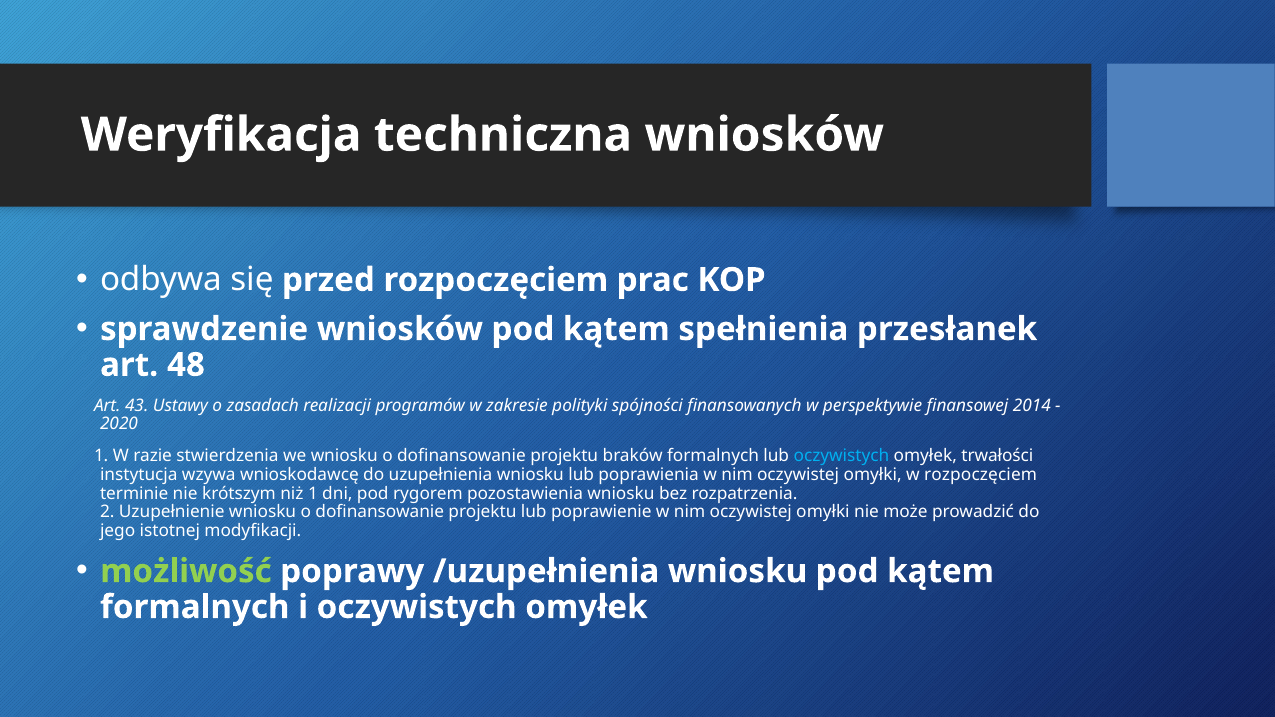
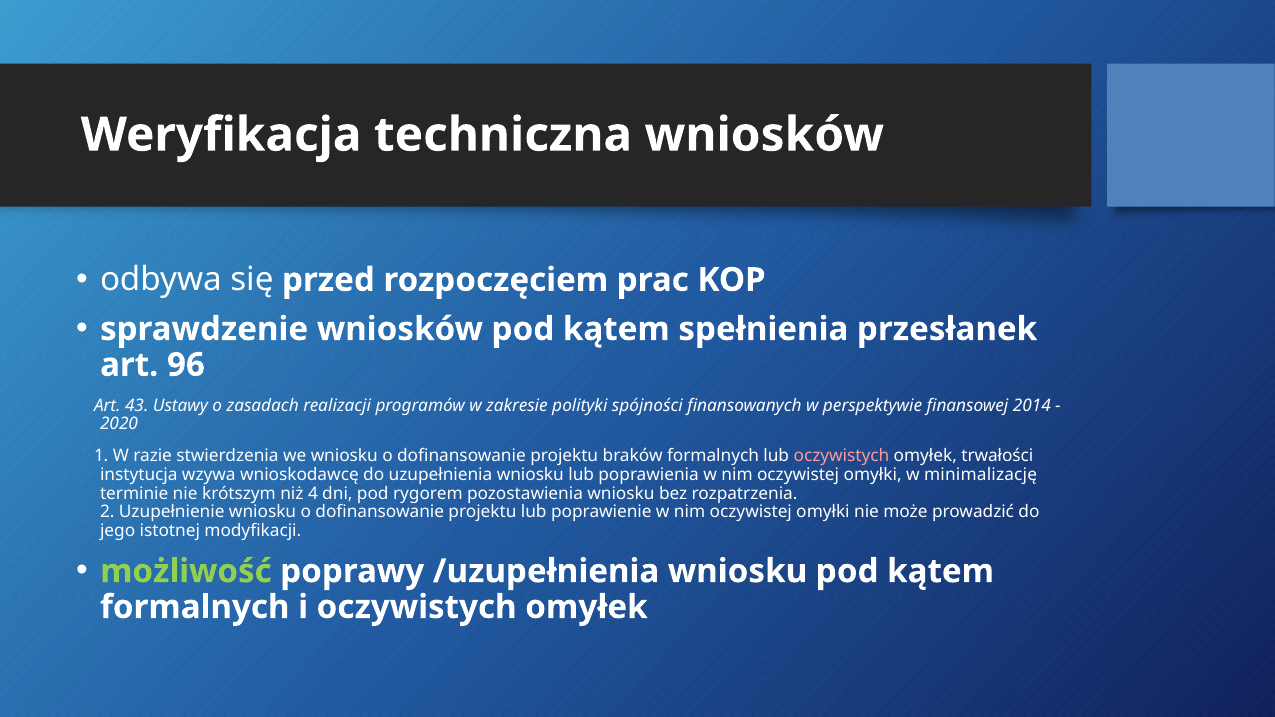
48: 48 -> 96
oczywistych at (841, 456) colour: light blue -> pink
w rozpoczęciem: rozpoczęciem -> minimalizację
niż 1: 1 -> 4
